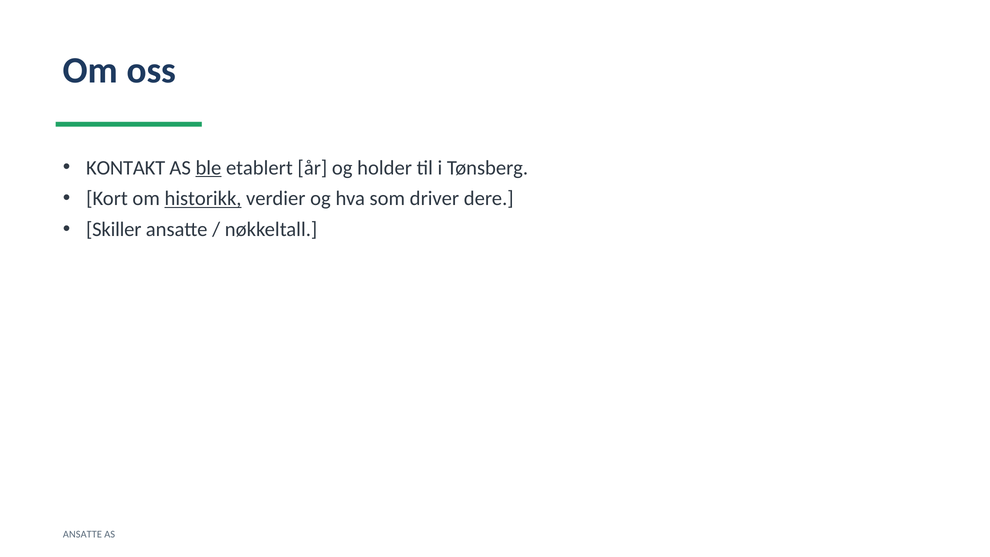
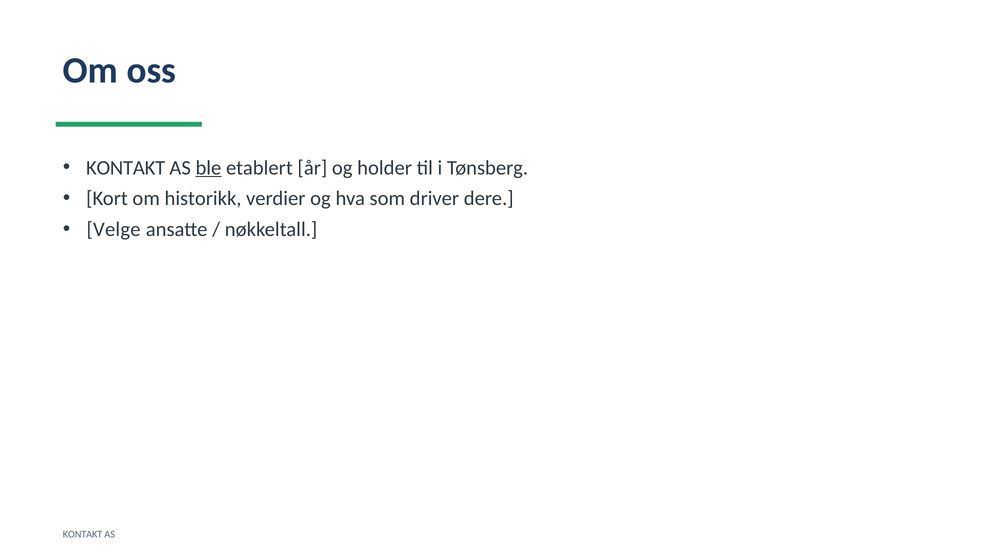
historikk underline: present -> none
Skiller: Skiller -> Velge
ANSATTE at (82, 534): ANSATTE -> KONTAKT
